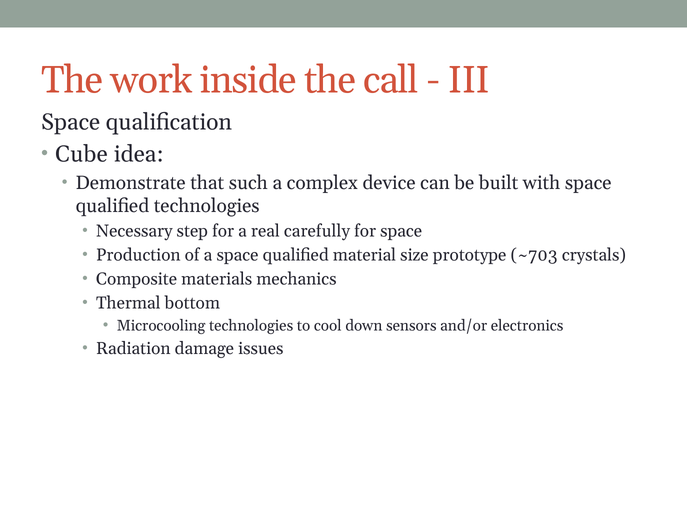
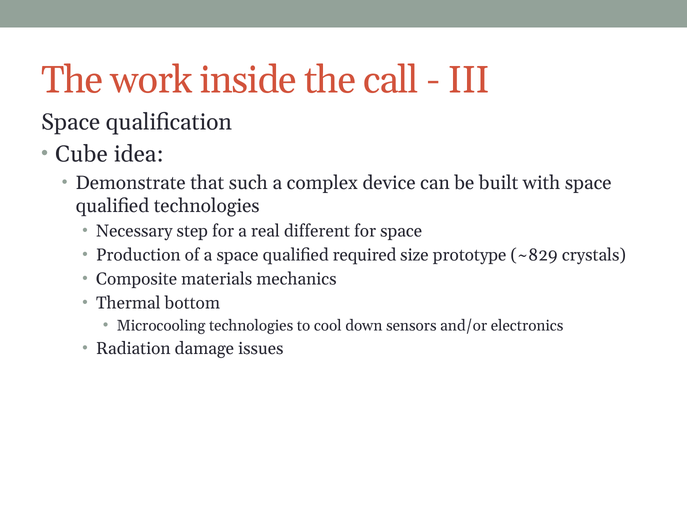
carefully: carefully -> different
material: material -> required
~703: ~703 -> ~829
